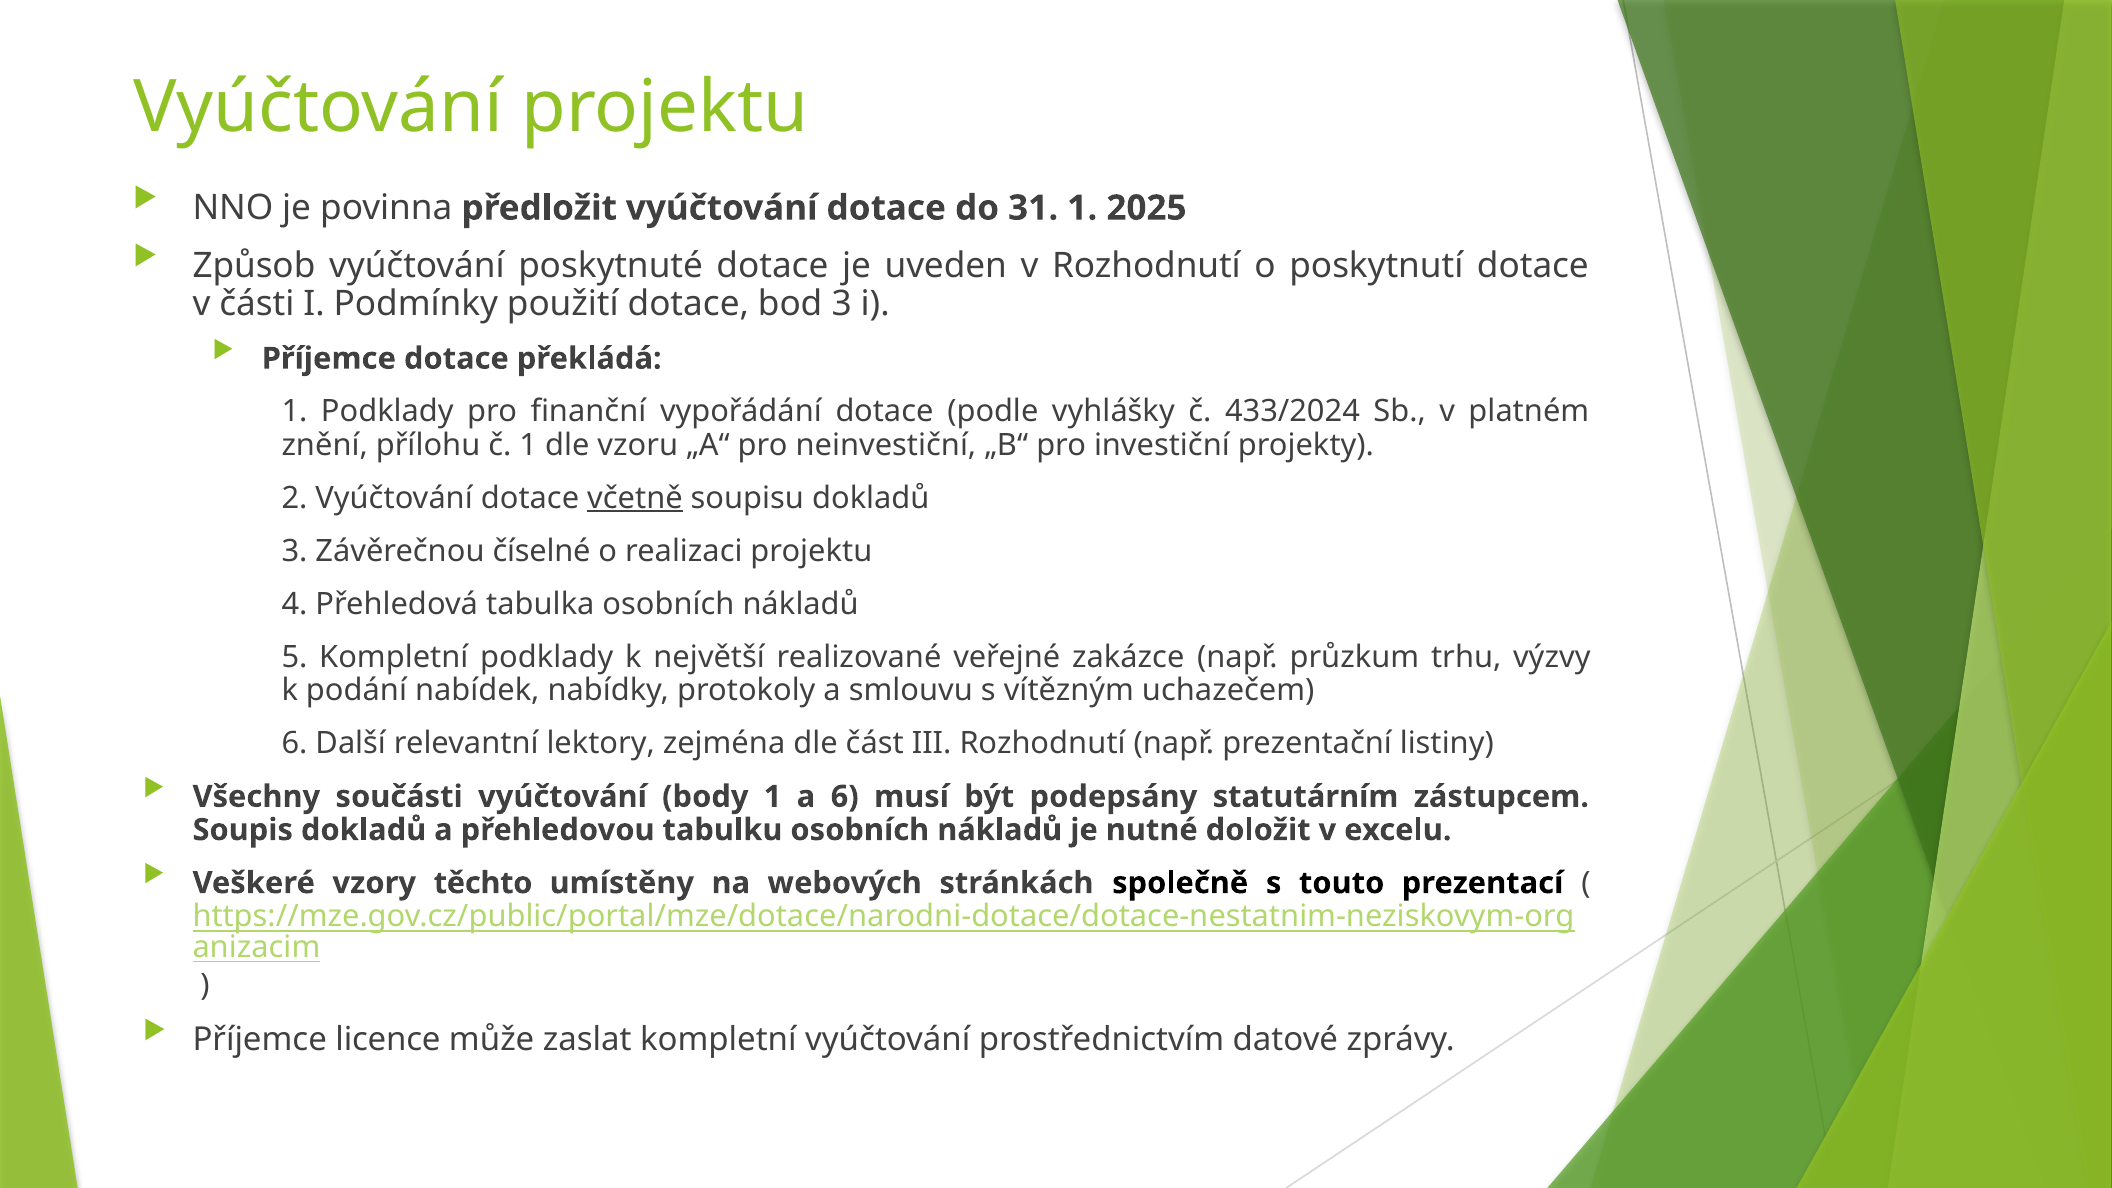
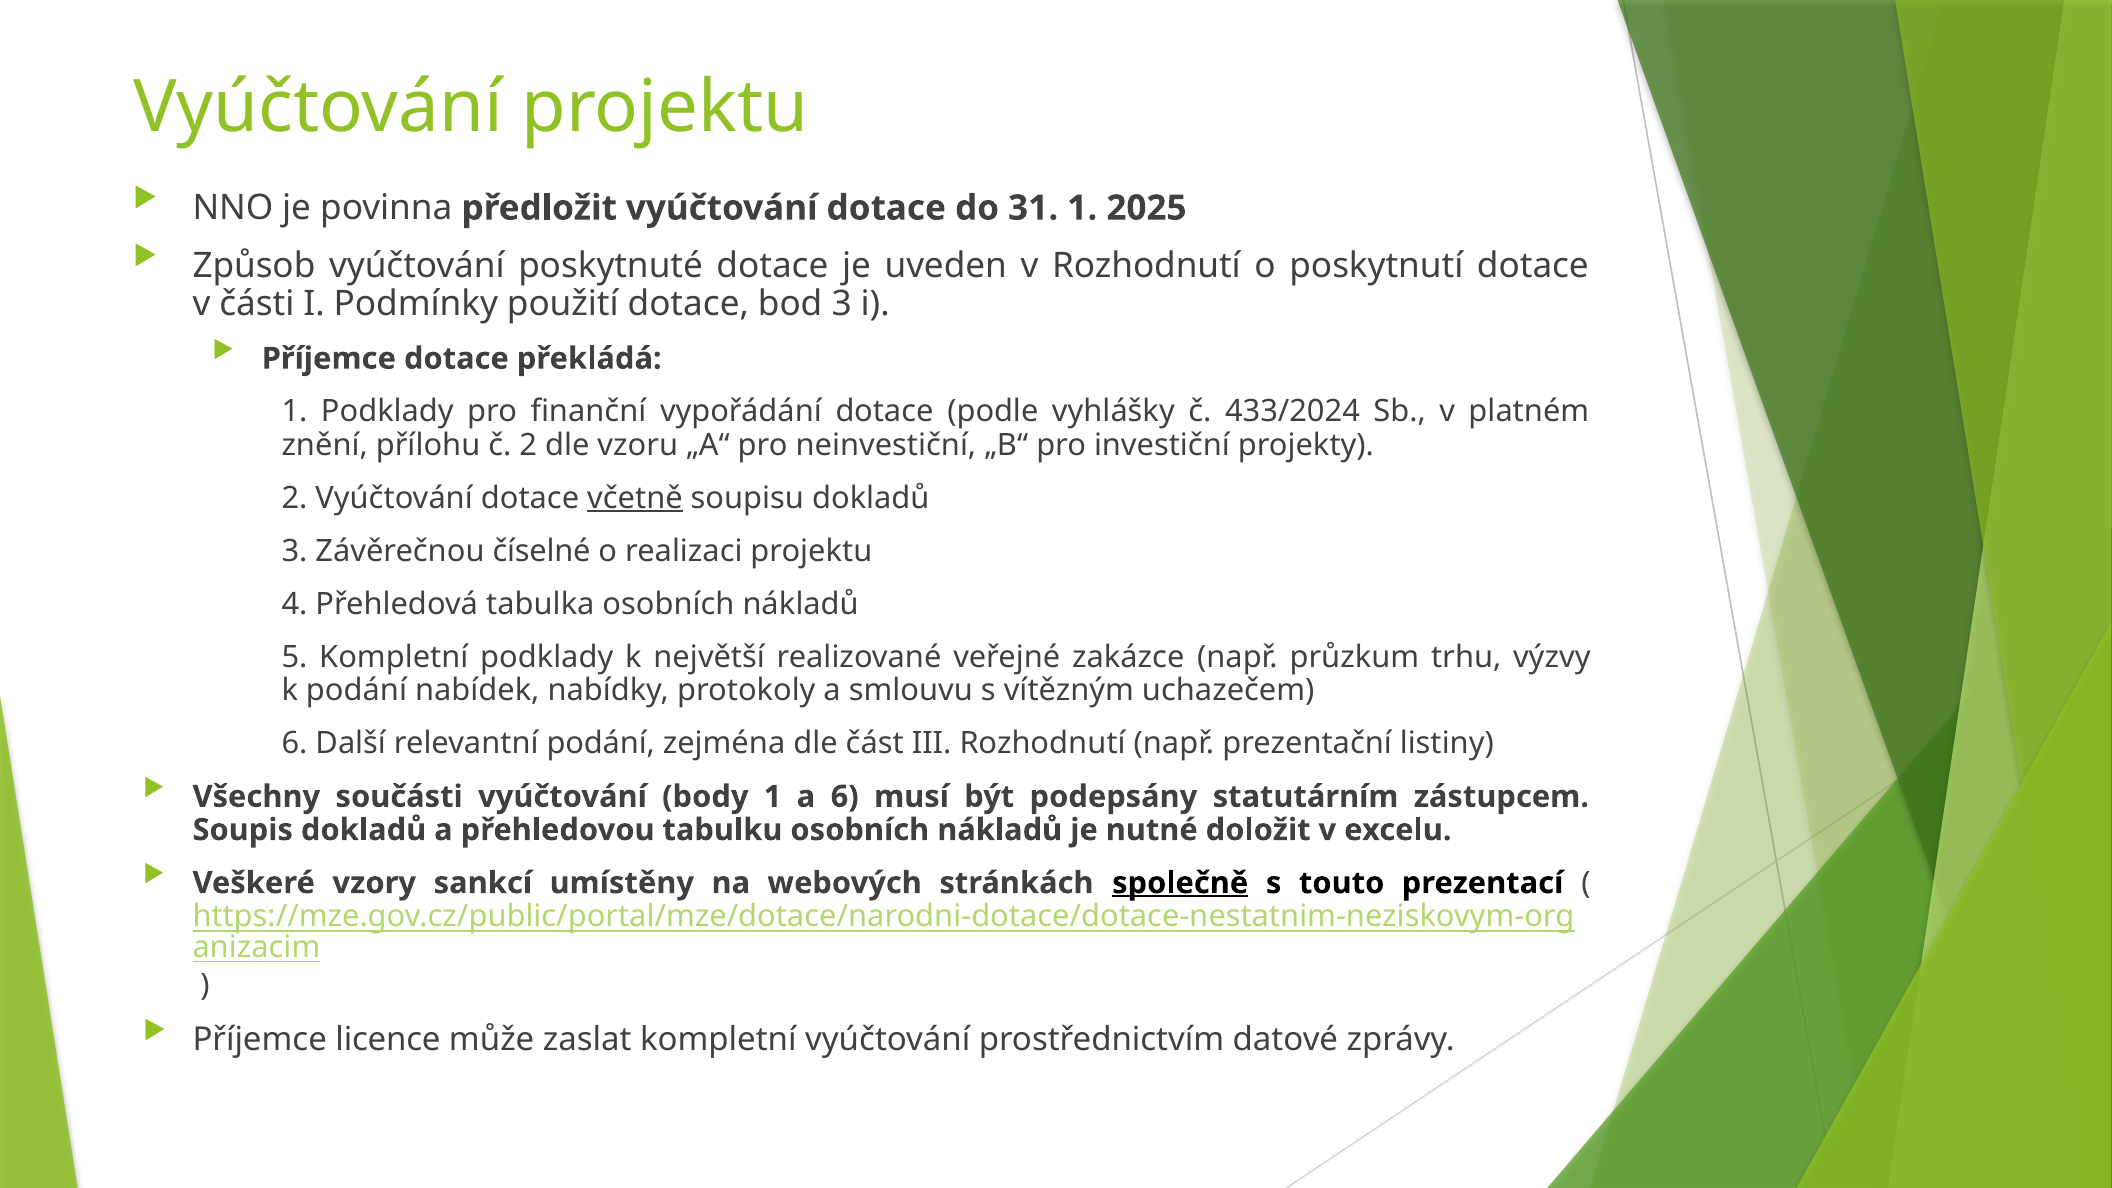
č 1: 1 -> 2
relevantní lektory: lektory -> podání
těchto: těchto -> sankcí
společně underline: none -> present
